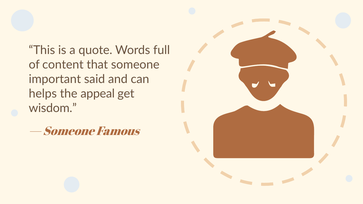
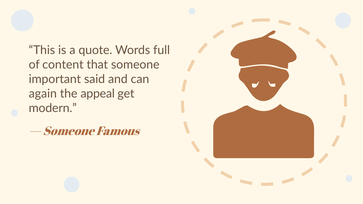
helps: helps -> again
wisdom: wisdom -> modern
